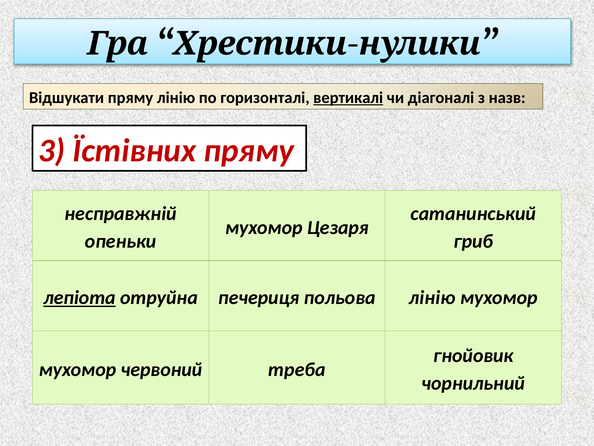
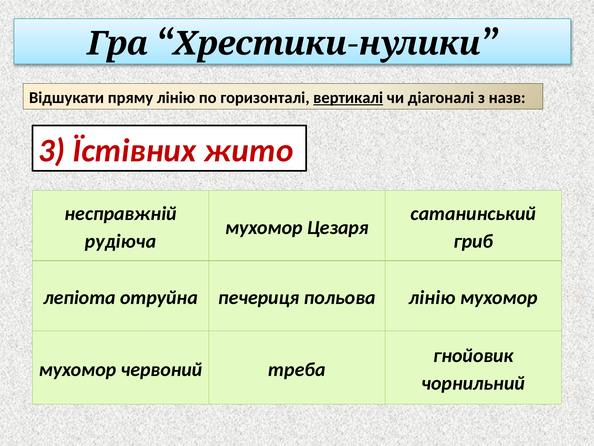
Їстівних пряму: пряму -> жито
опеньки: опеньки -> рудіюча
лепіота underline: present -> none
